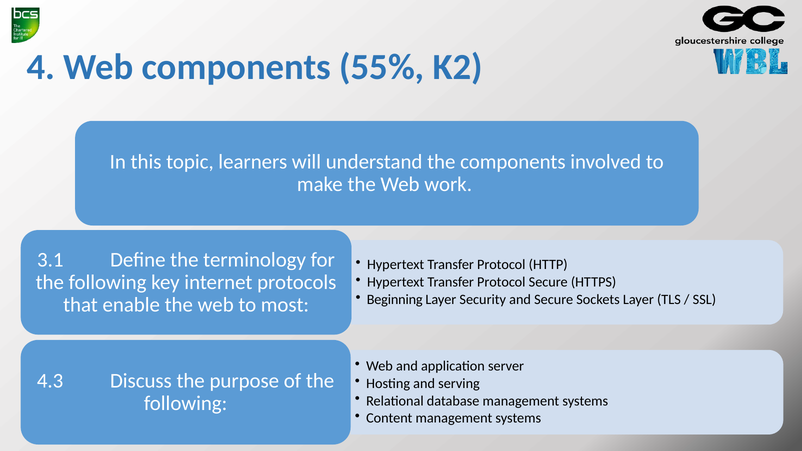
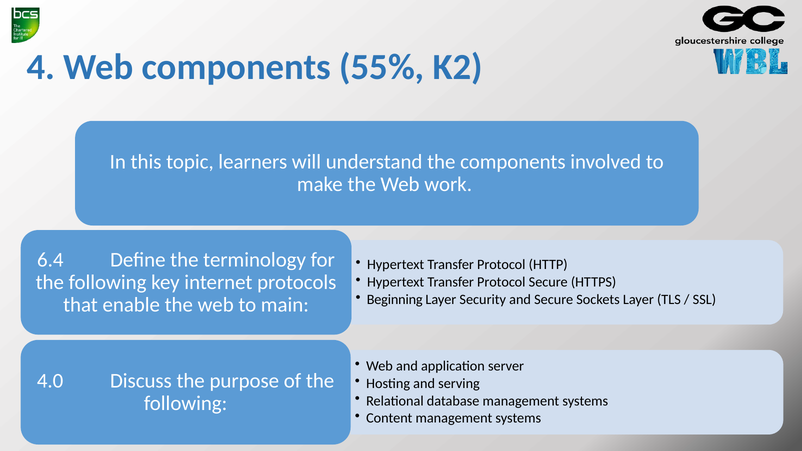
3.1: 3.1 -> 6.4
most: most -> main
4.3: 4.3 -> 4.0
